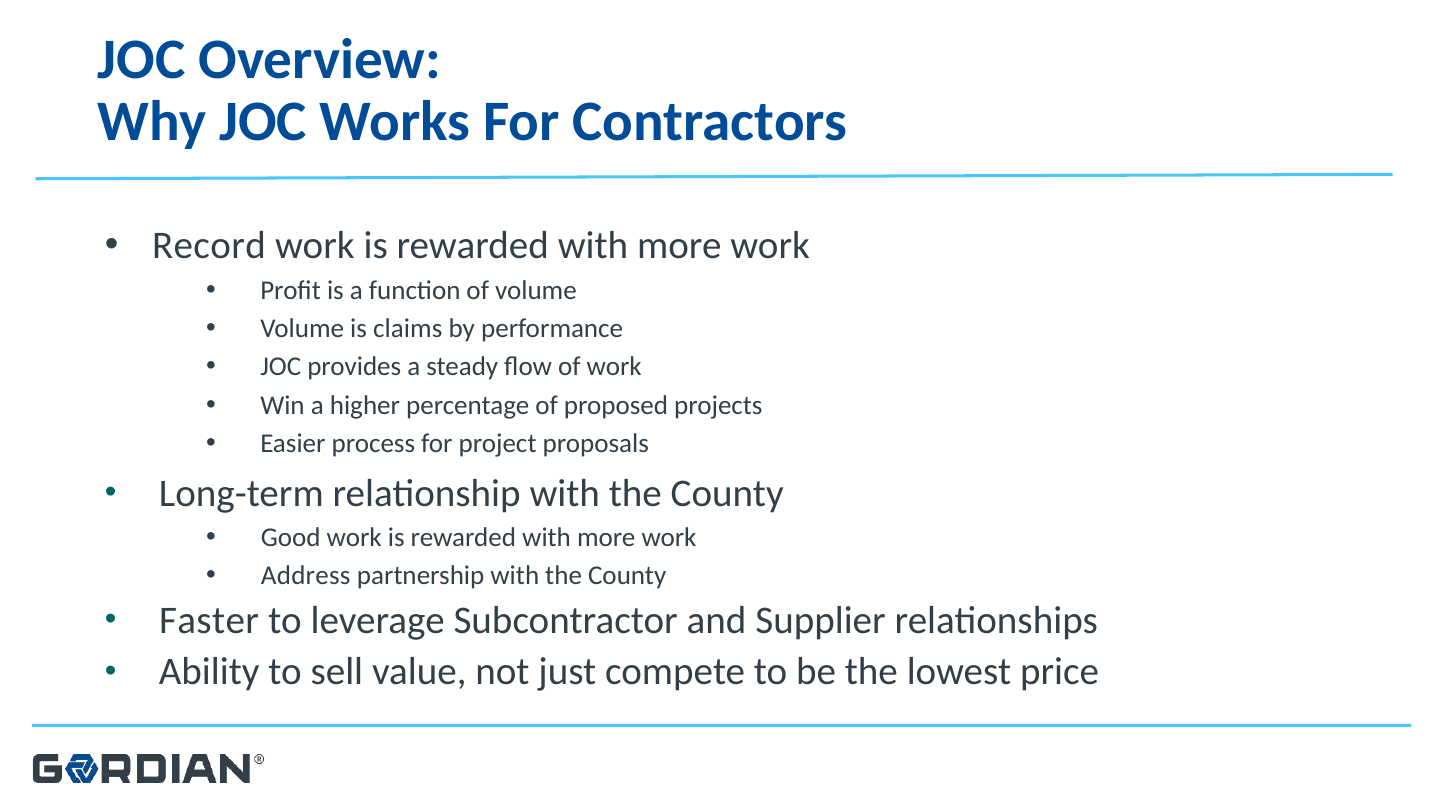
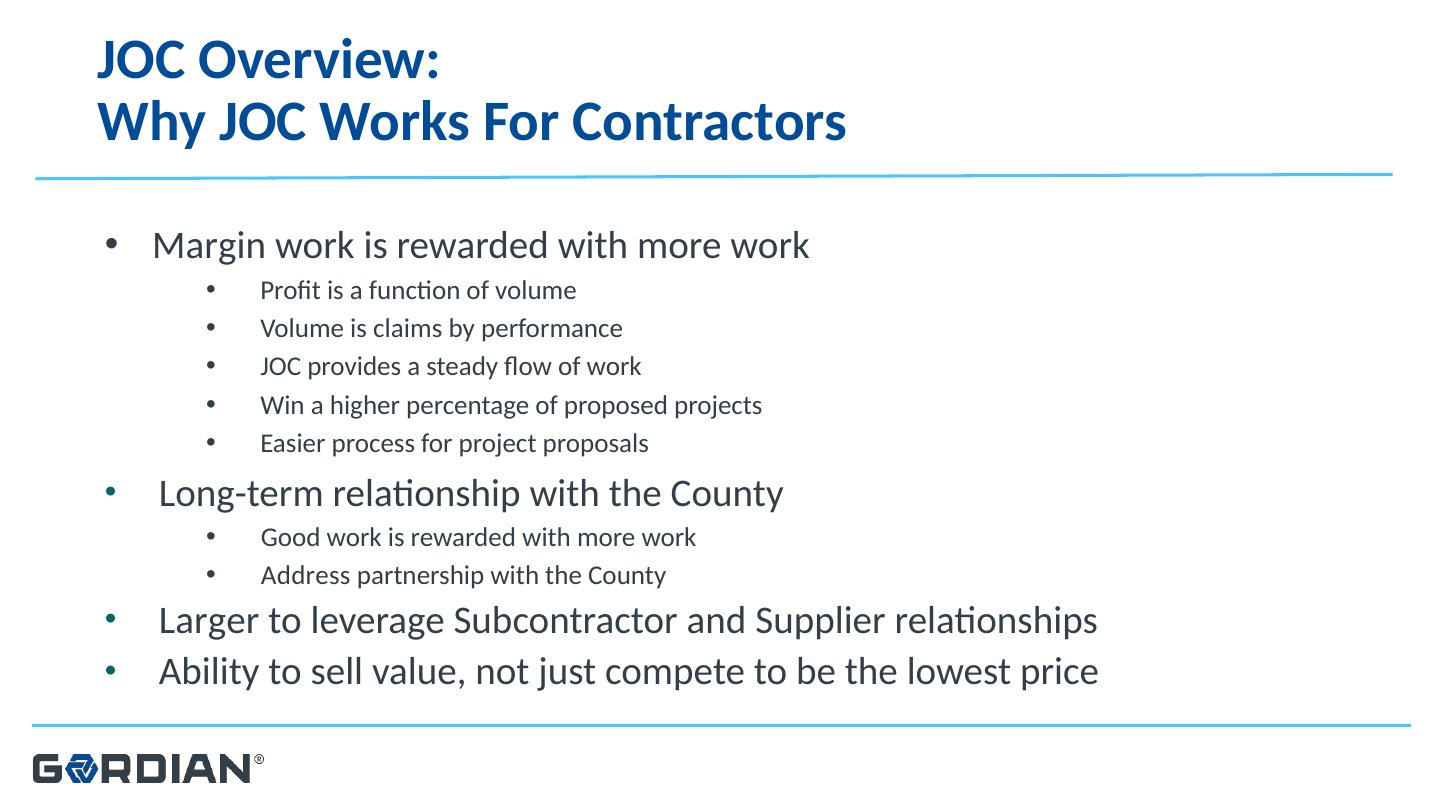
Record: Record -> Margin
Faster: Faster -> Larger
